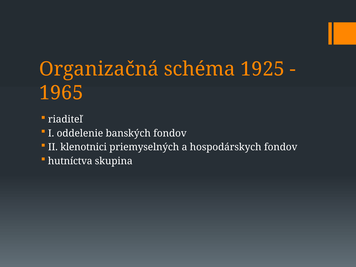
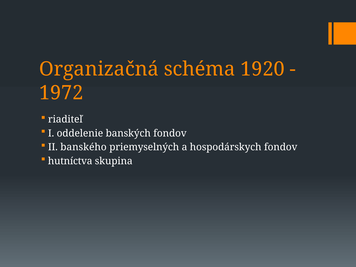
1925: 1925 -> 1920
1965: 1965 -> 1972
klenotnici: klenotnici -> banského
